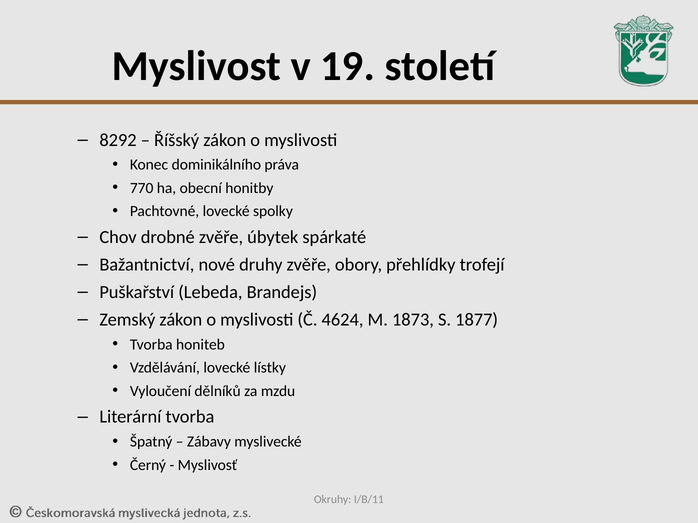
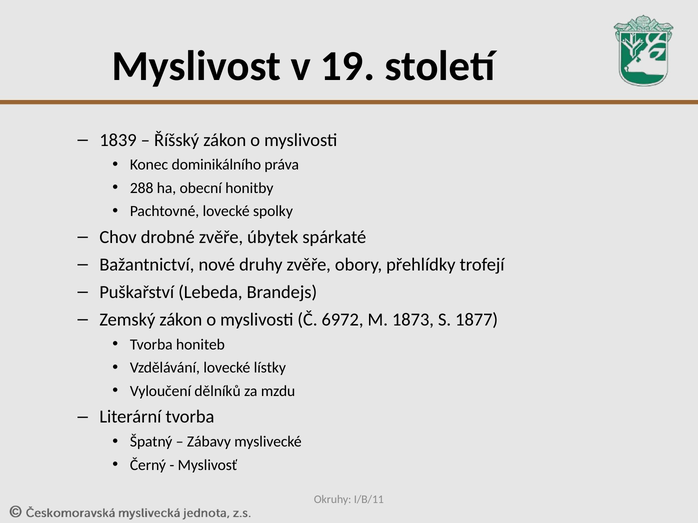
8292: 8292 -> 1839
770: 770 -> 288
4624: 4624 -> 6972
